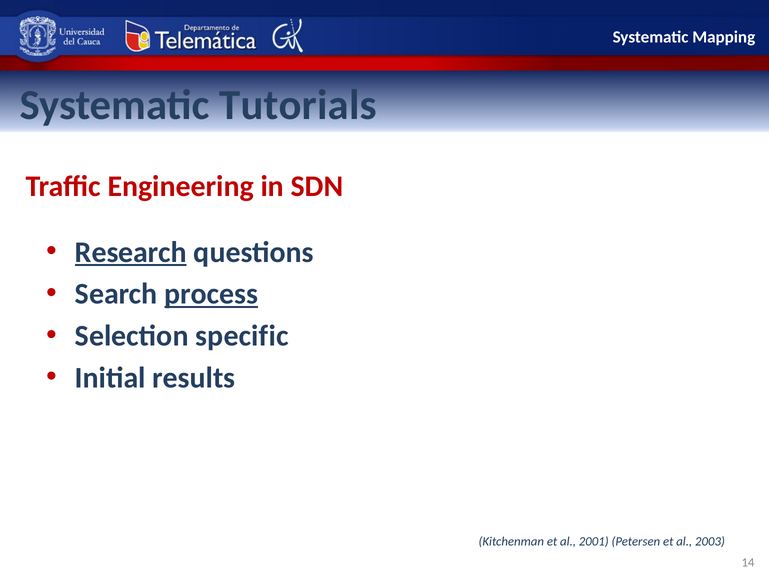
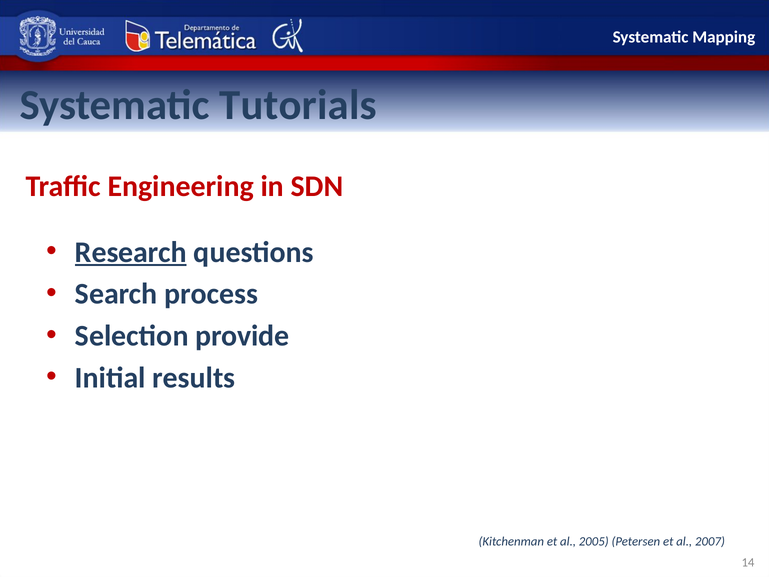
process underline: present -> none
specific: specific -> provide
2001: 2001 -> 2005
2003: 2003 -> 2007
